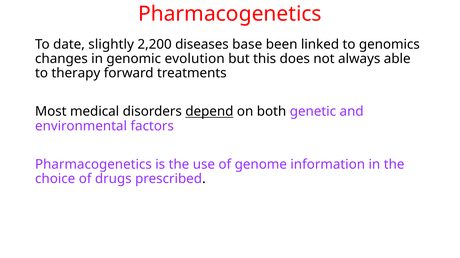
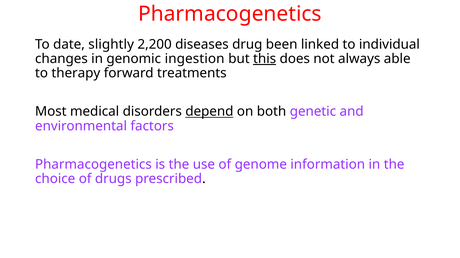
base: base -> drug
genomics: genomics -> individual
evolution: evolution -> ingestion
this underline: none -> present
